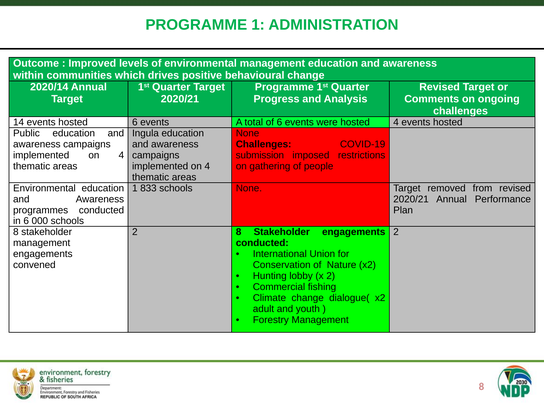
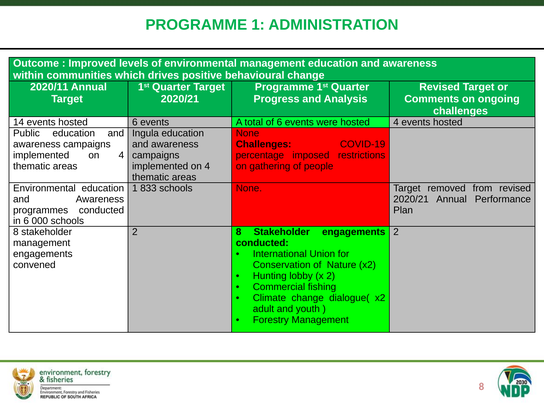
2020/14: 2020/14 -> 2020/11
submission: submission -> percentage
